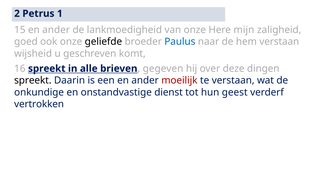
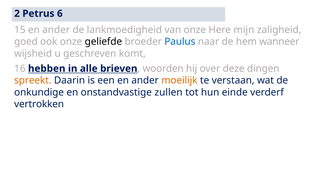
1: 1 -> 6
hem verstaan: verstaan -> wanneer
16 spreekt: spreekt -> hebben
gegeven: gegeven -> woorden
spreekt at (33, 80) colour: black -> orange
moeilijk colour: red -> orange
dienst: dienst -> zullen
geest: geest -> einde
